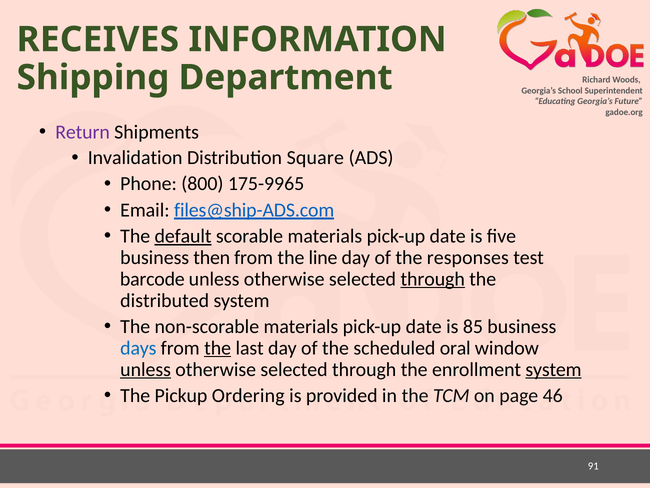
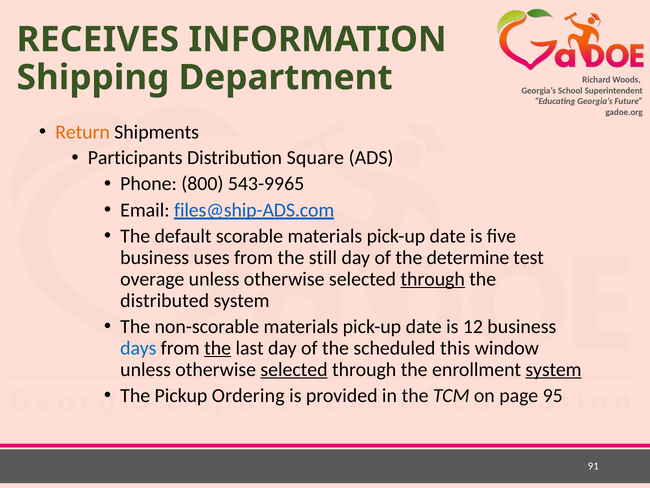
Return colour: purple -> orange
Invalidation: Invalidation -> Participants
175-9965: 175-9965 -> 543-9965
default underline: present -> none
then: then -> uses
line: line -> still
responses: responses -> determine
barcode: barcode -> overage
85: 85 -> 12
oral: oral -> this
unless at (146, 369) underline: present -> none
selected at (294, 369) underline: none -> present
46: 46 -> 95
